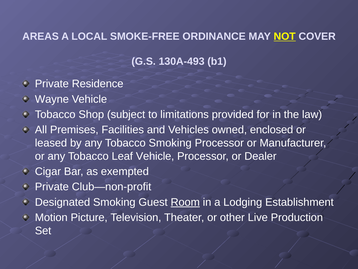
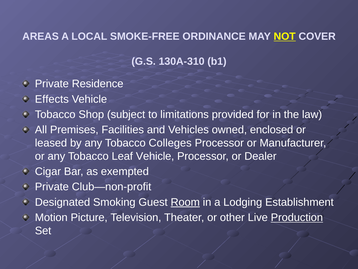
130A-493: 130A-493 -> 130A-310
Wayne: Wayne -> Effects
Tobacco Smoking: Smoking -> Colleges
Production underline: none -> present
